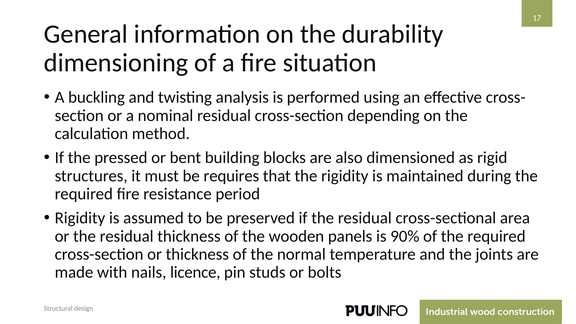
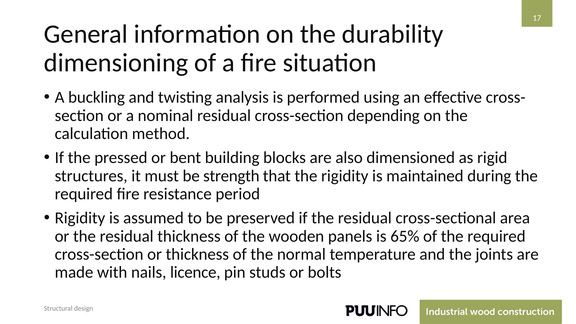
requires: requires -> strength
90%: 90% -> 65%
